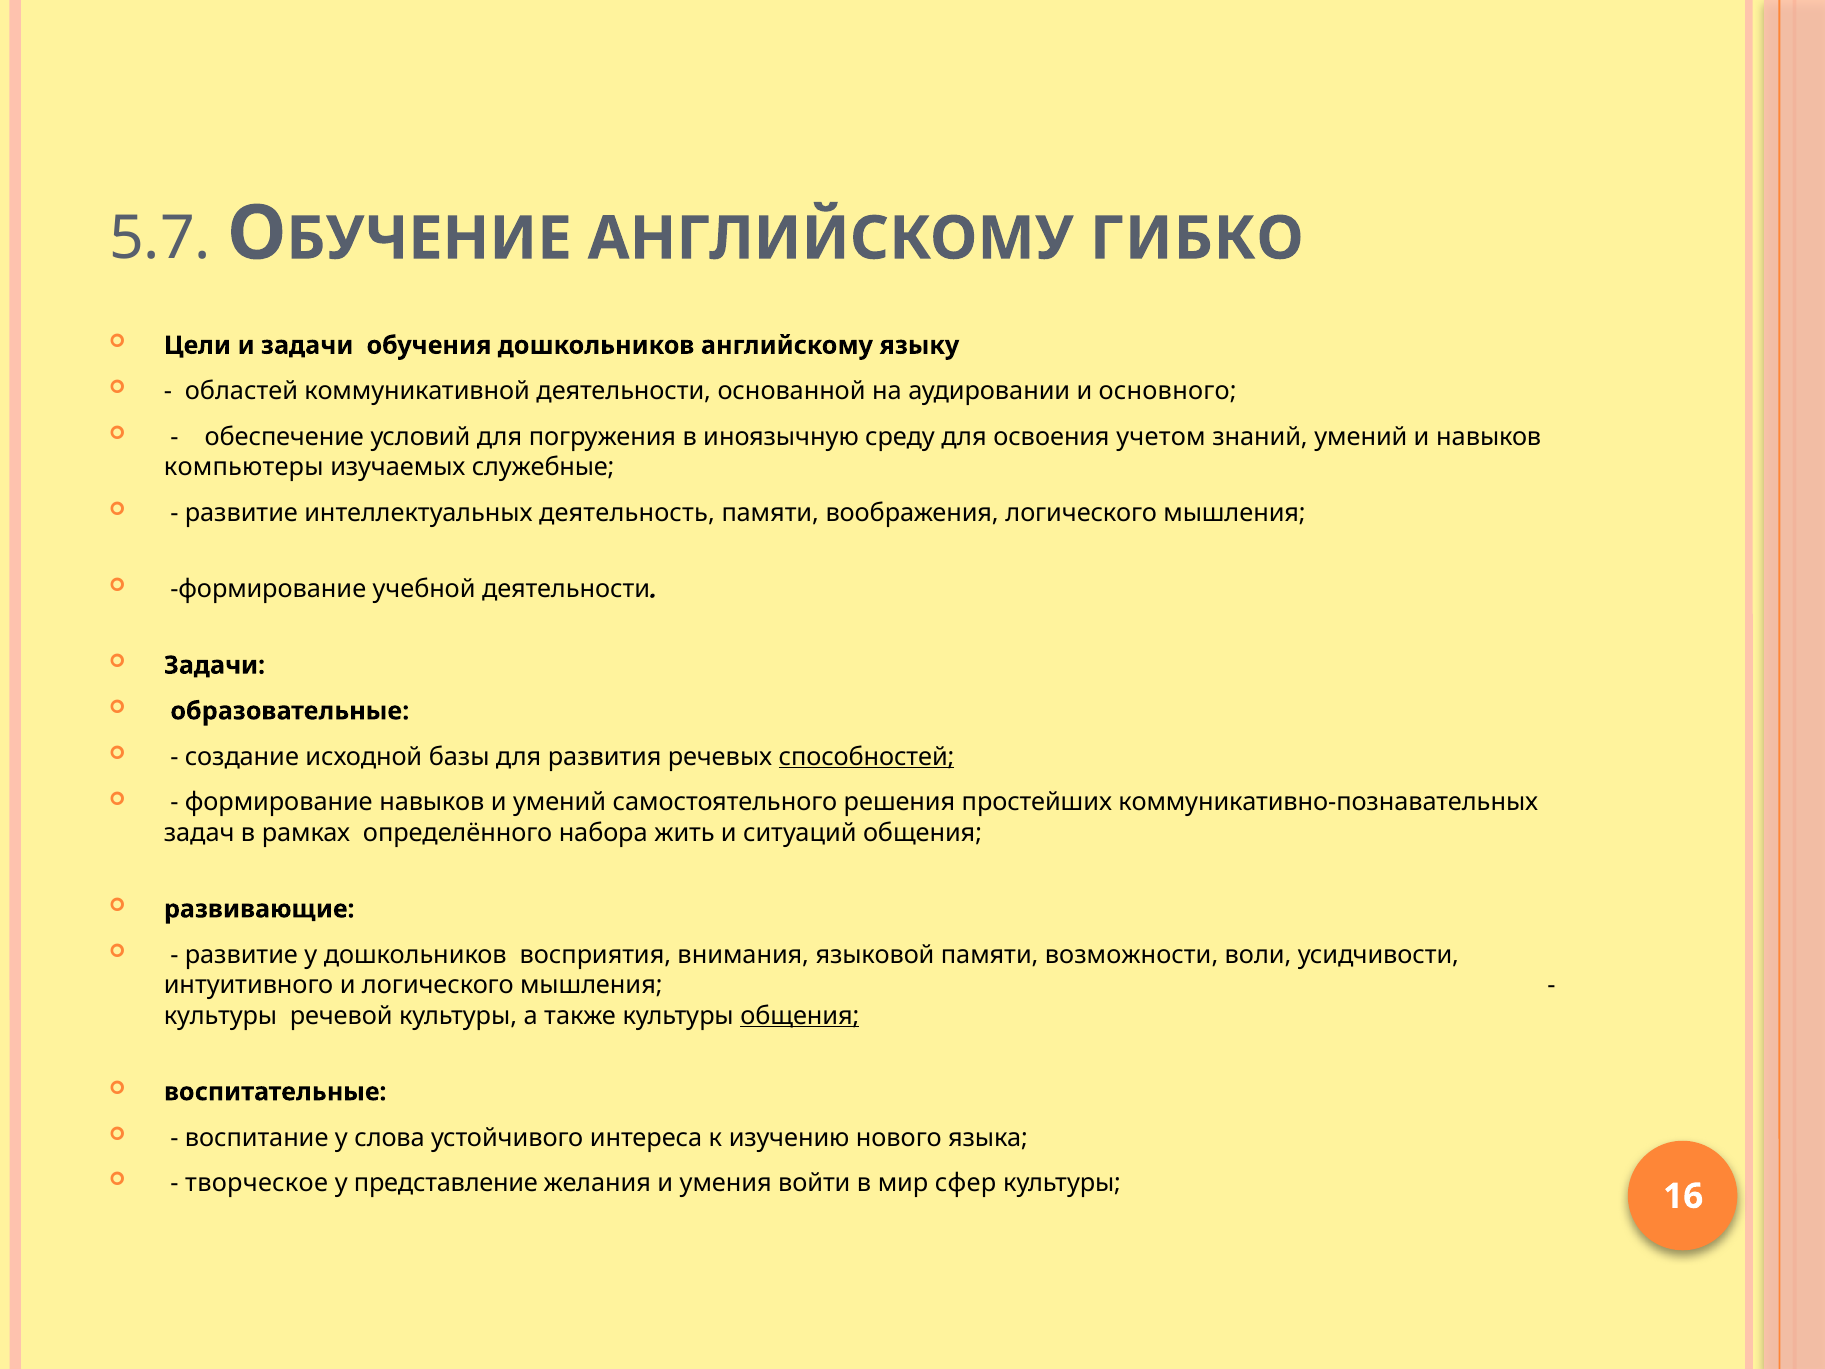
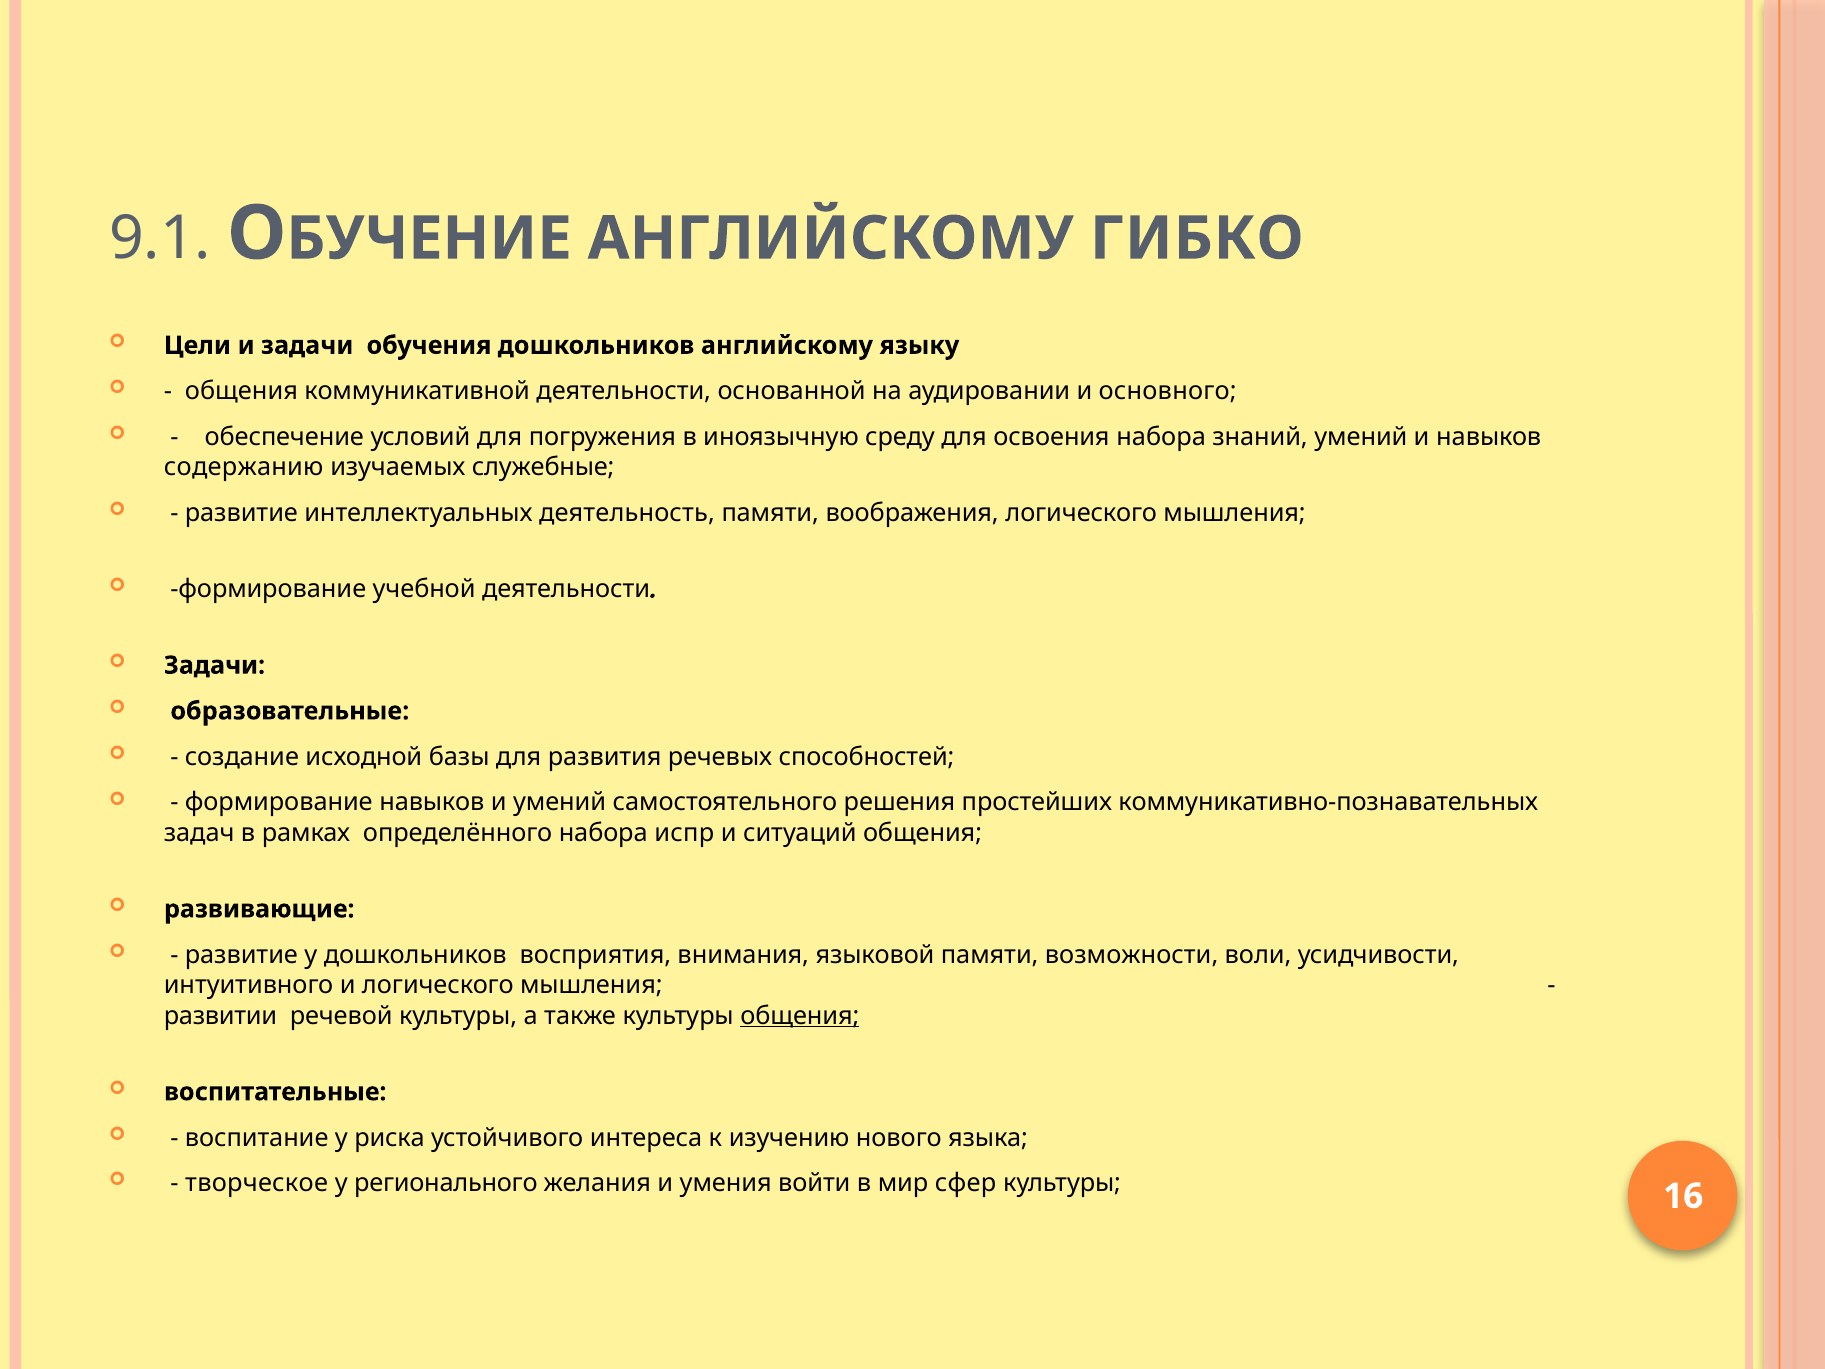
5.7: 5.7 -> 9.1
областей at (241, 391): областей -> общения
освоения учетом: учетом -> набора
компьютеры: компьютеры -> содержанию
способностей underline: present -> none
жить: жить -> испр
культуры at (220, 1016): культуры -> развитии
слова: слова -> риска
представление: представление -> регионального
